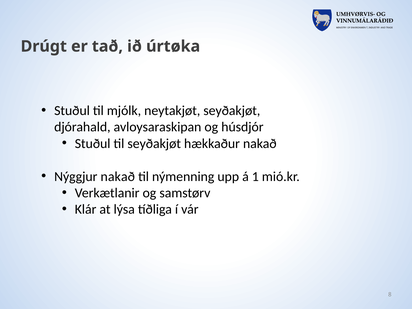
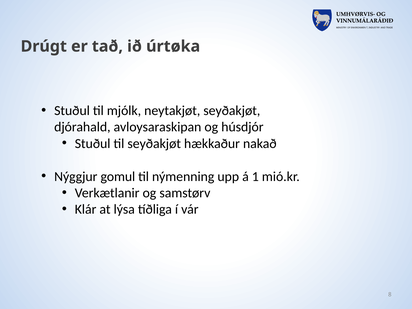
Nýggjur nakað: nakað -> gomul
